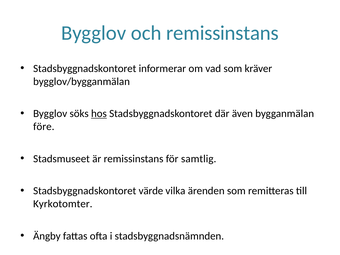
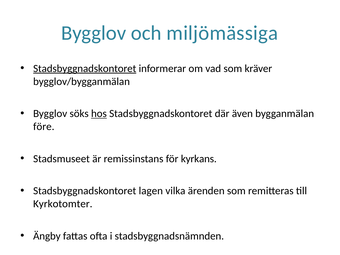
och remissinstans: remissinstans -> miljömässiga
Stadsbyggnadskontoret at (85, 68) underline: none -> present
samtlig: samtlig -> kyrkans
värde: värde -> lagen
